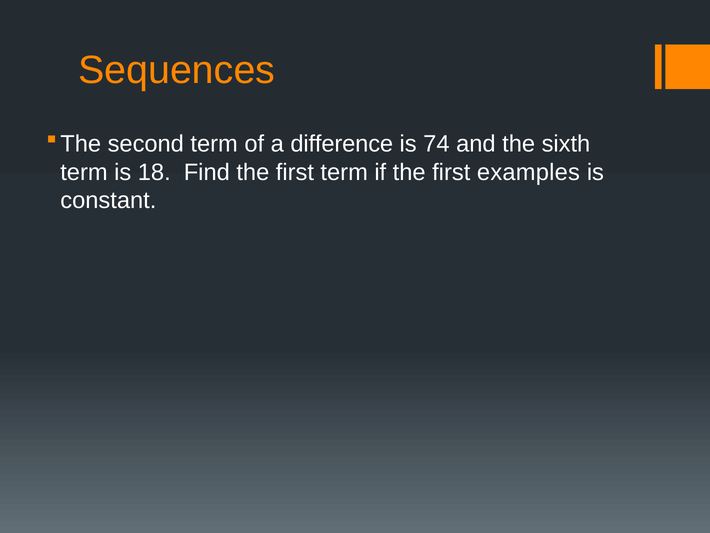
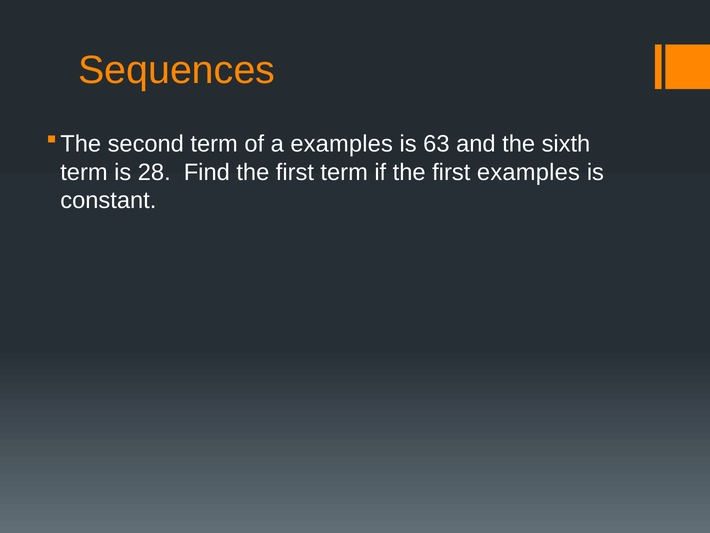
a difference: difference -> examples
74: 74 -> 63
18: 18 -> 28
